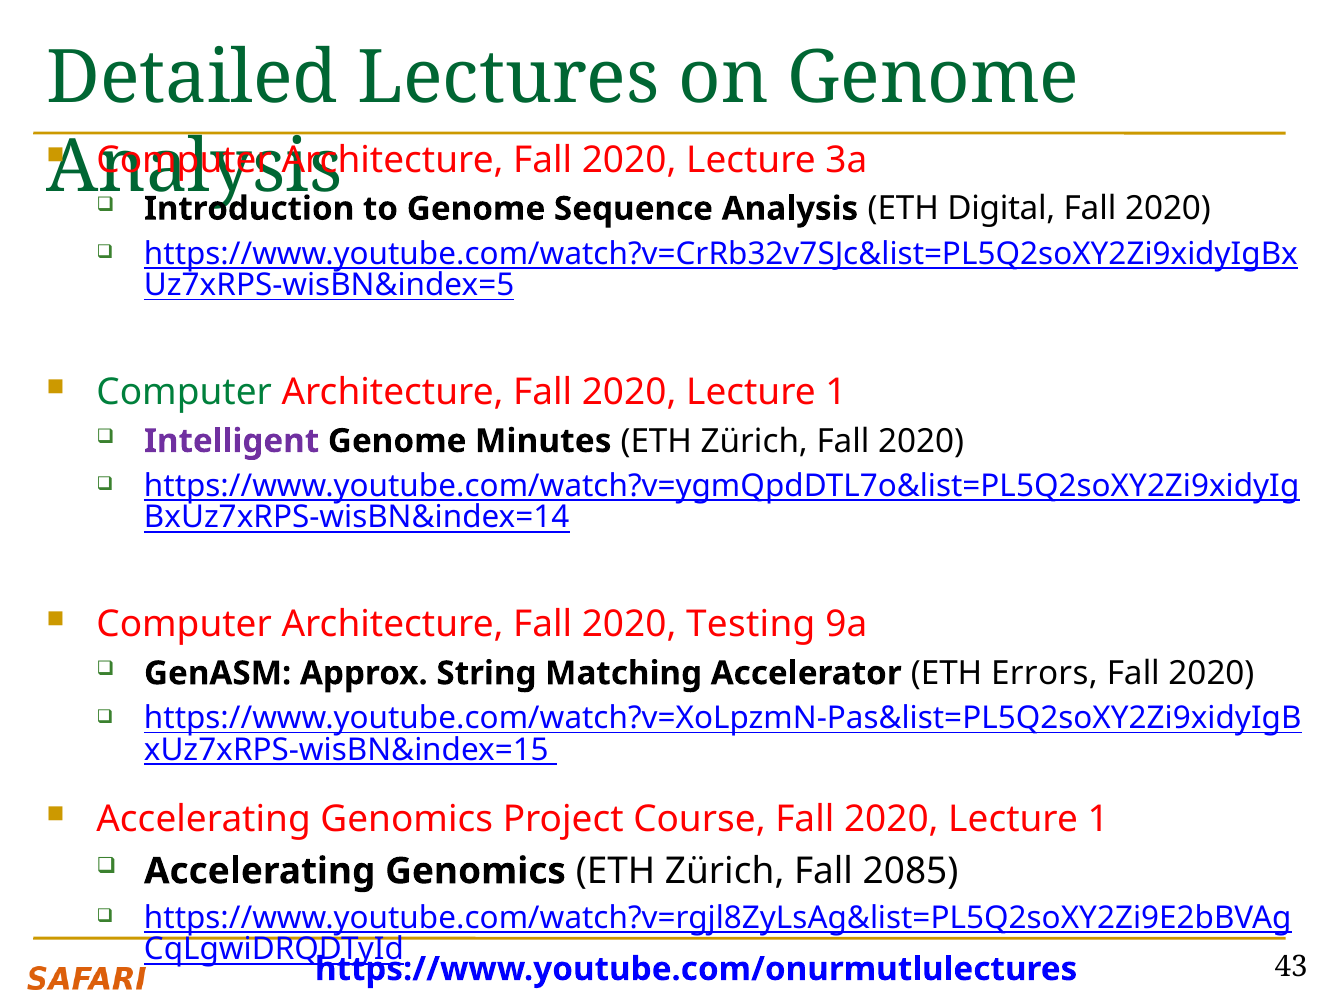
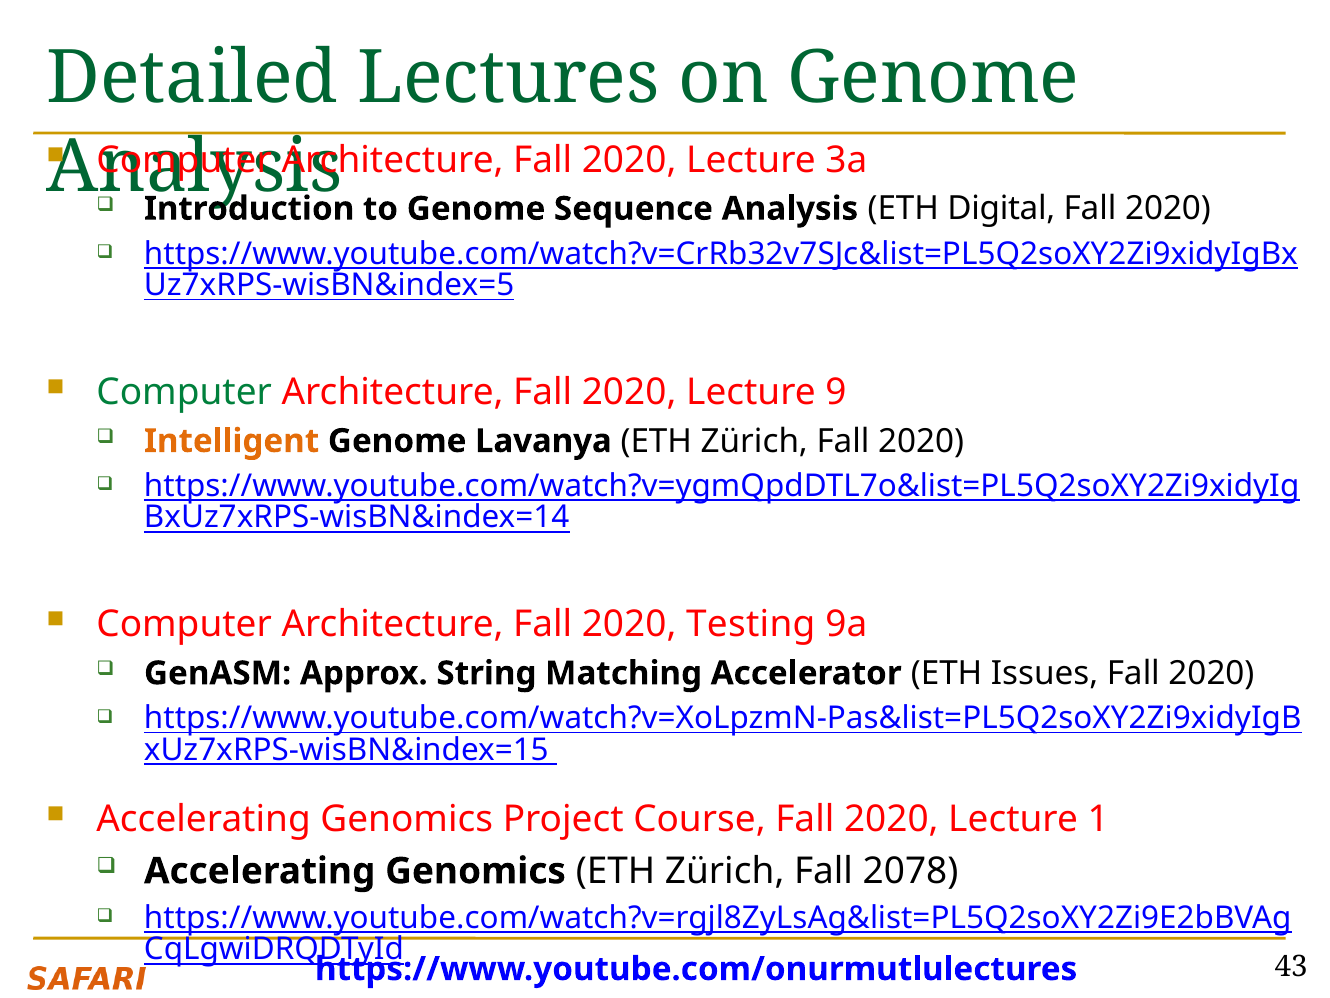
1 at (836, 392): 1 -> 9
Intelligent colour: purple -> orange
Minutes: Minutes -> Lavanya
Errors: Errors -> Issues
2085: 2085 -> 2078
